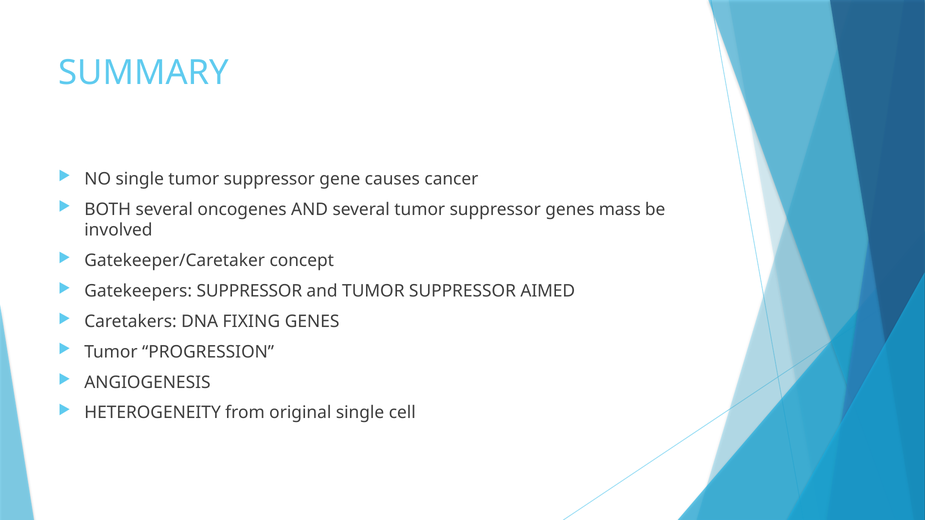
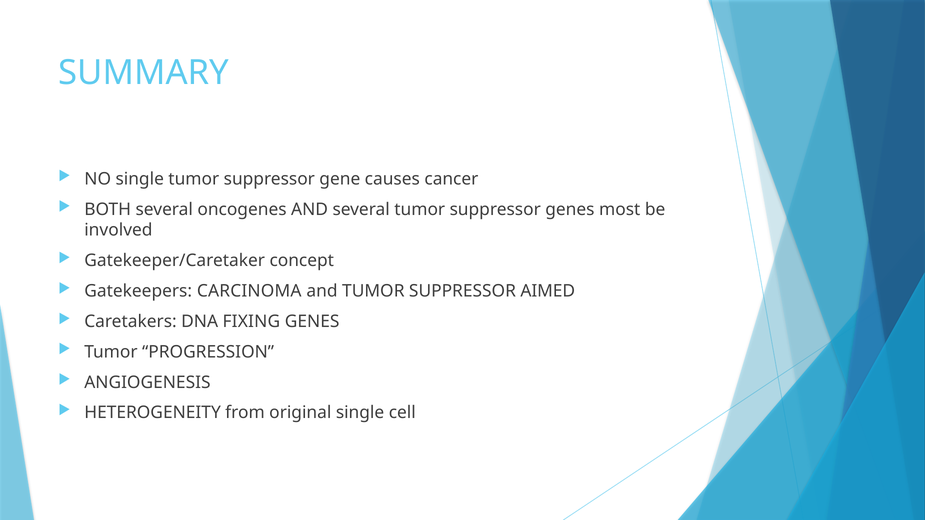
mass: mass -> most
Gatekeepers SUPPRESSOR: SUPPRESSOR -> CARCINOMA
